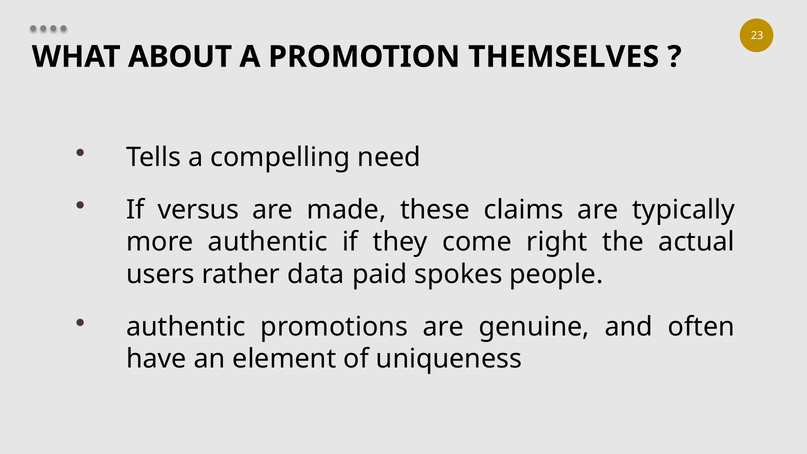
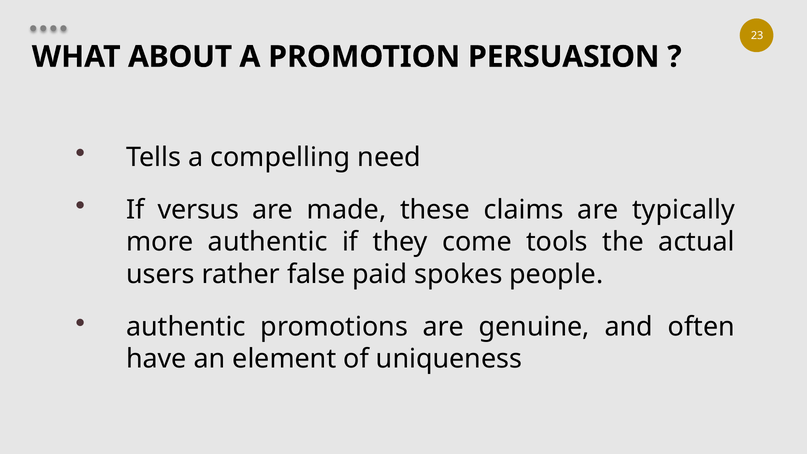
THEMSELVES: THEMSELVES -> PERSUASION
right: right -> tools
data: data -> false
